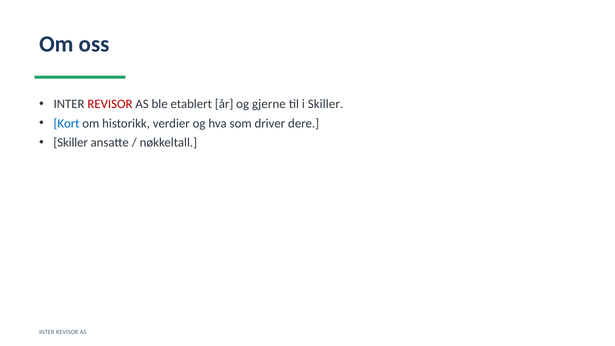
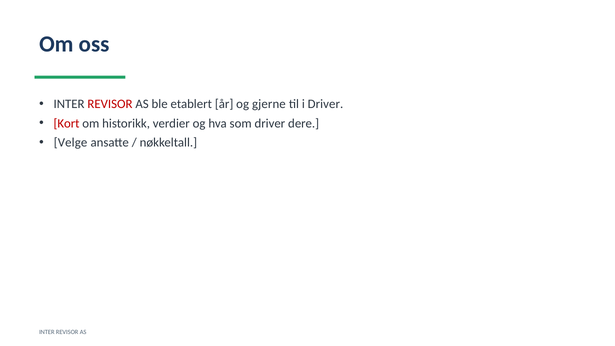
i Skiller: Skiller -> Driver
Kort colour: blue -> red
Skiller at (71, 143): Skiller -> Velge
